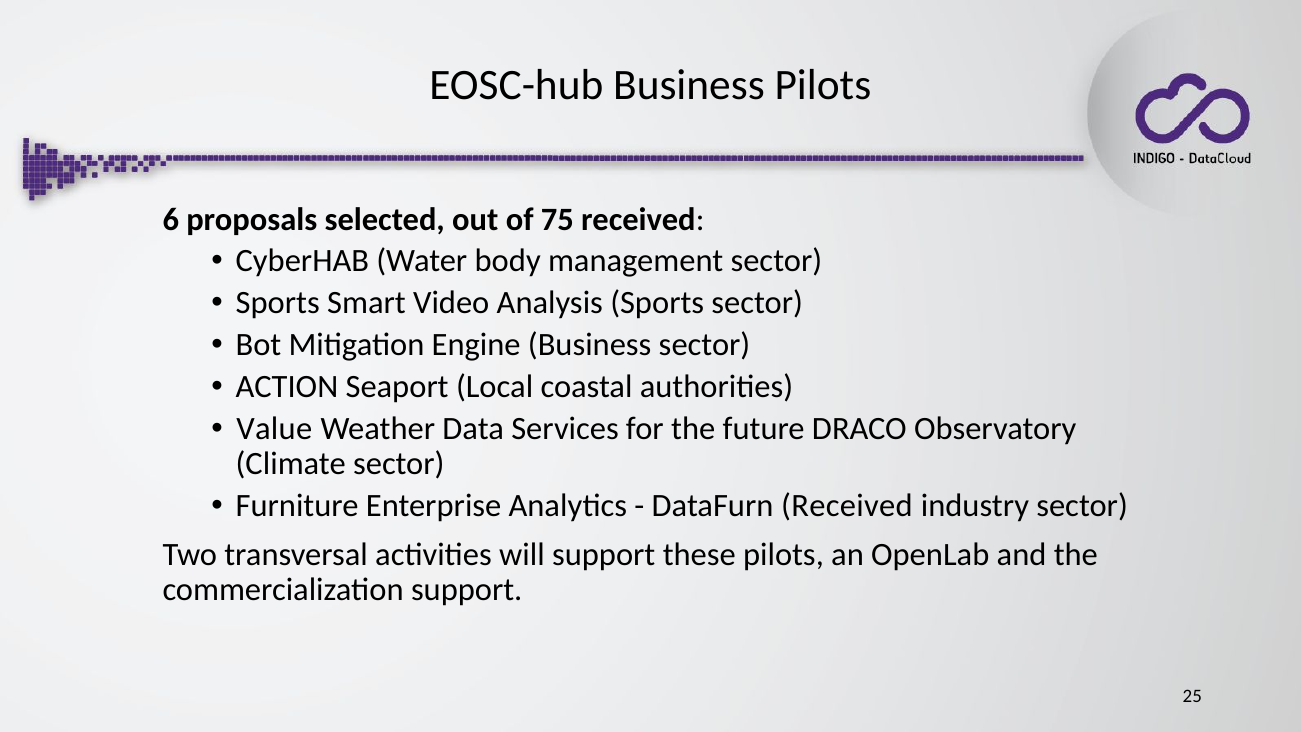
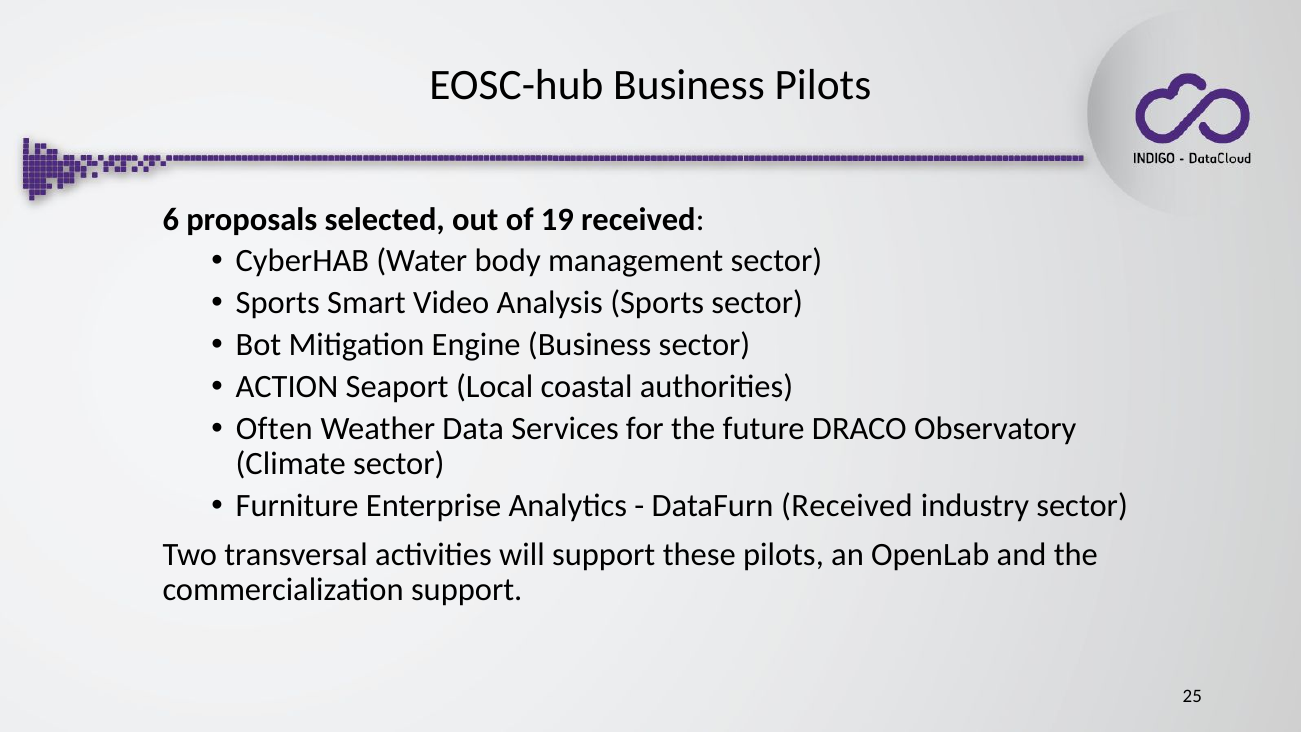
75: 75 -> 19
Value: Value -> Often
